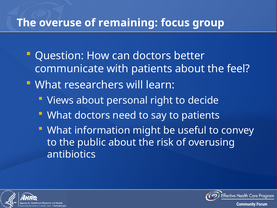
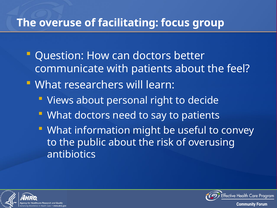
remaining: remaining -> facilitating
